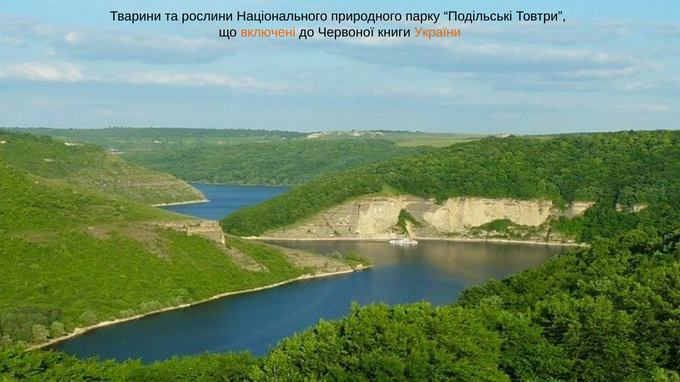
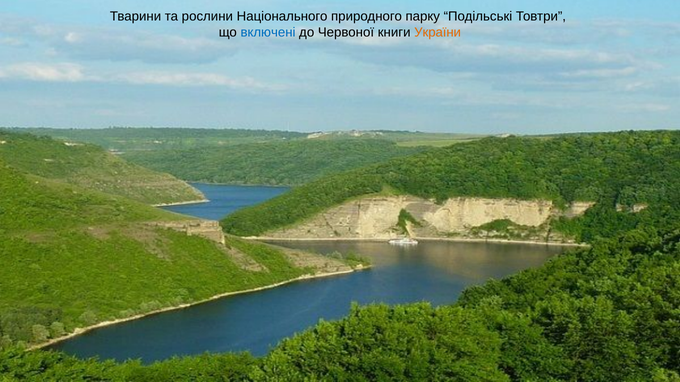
включені colour: orange -> blue
